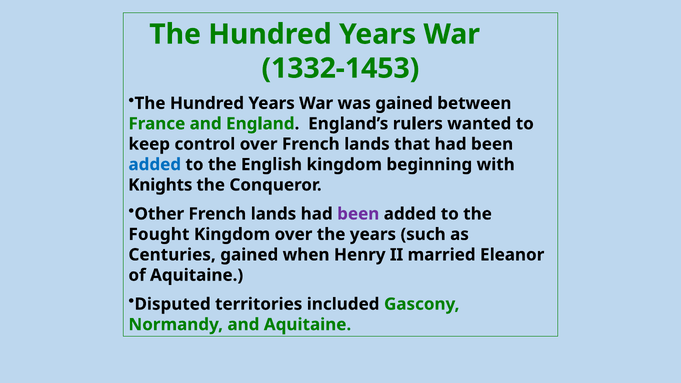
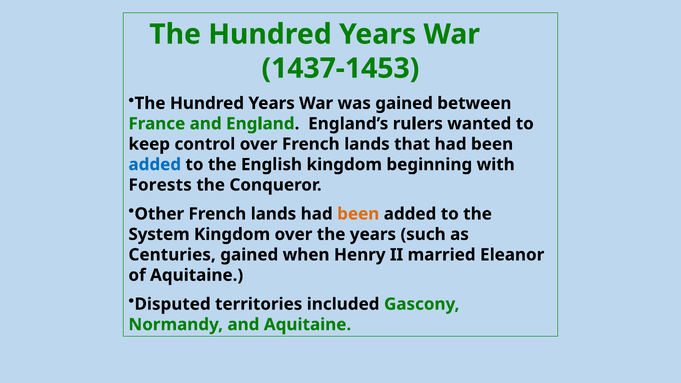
1332-1453: 1332-1453 -> 1437-1453
Knights: Knights -> Forests
been at (358, 214) colour: purple -> orange
Fought: Fought -> System
